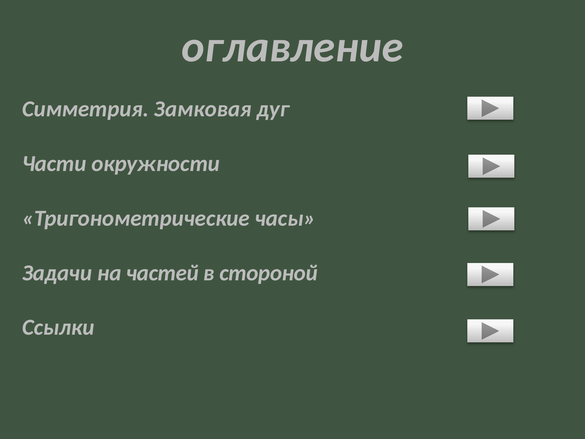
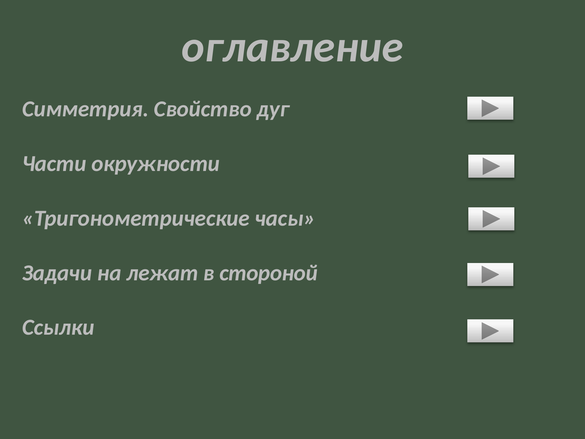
Замковая: Замковая -> Свойство
частей: частей -> лежат
